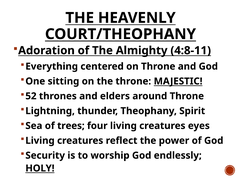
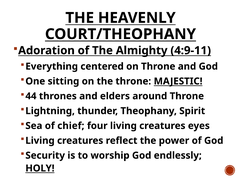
4:8-11: 4:8-11 -> 4:9-11
52: 52 -> 44
trees: trees -> chief
